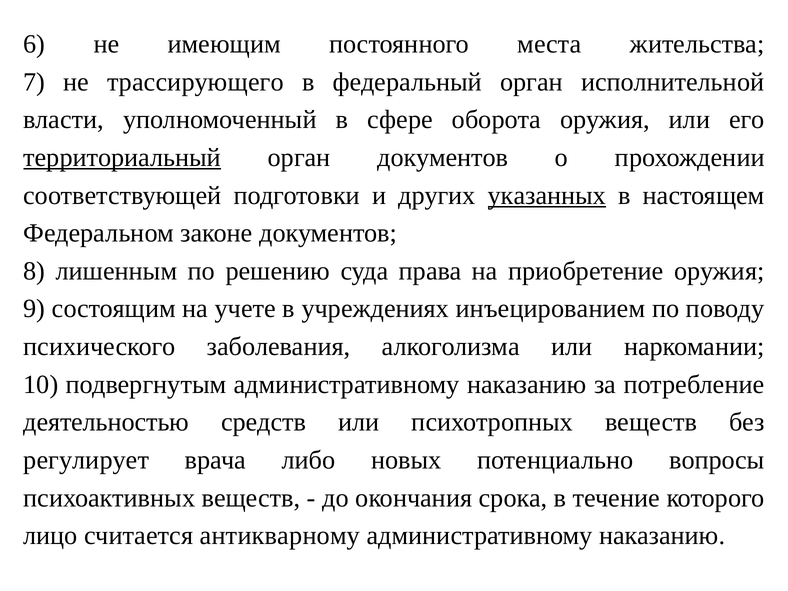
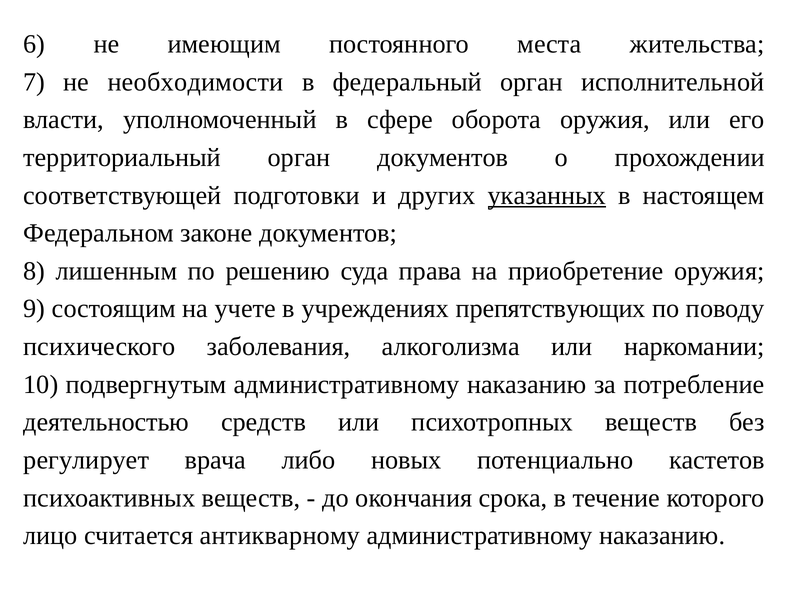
трассирующего: трассирующего -> необходимости
территориальный underline: present -> none
инъецированием: инъецированием -> препятствующих
вопросы: вопросы -> кастетов
